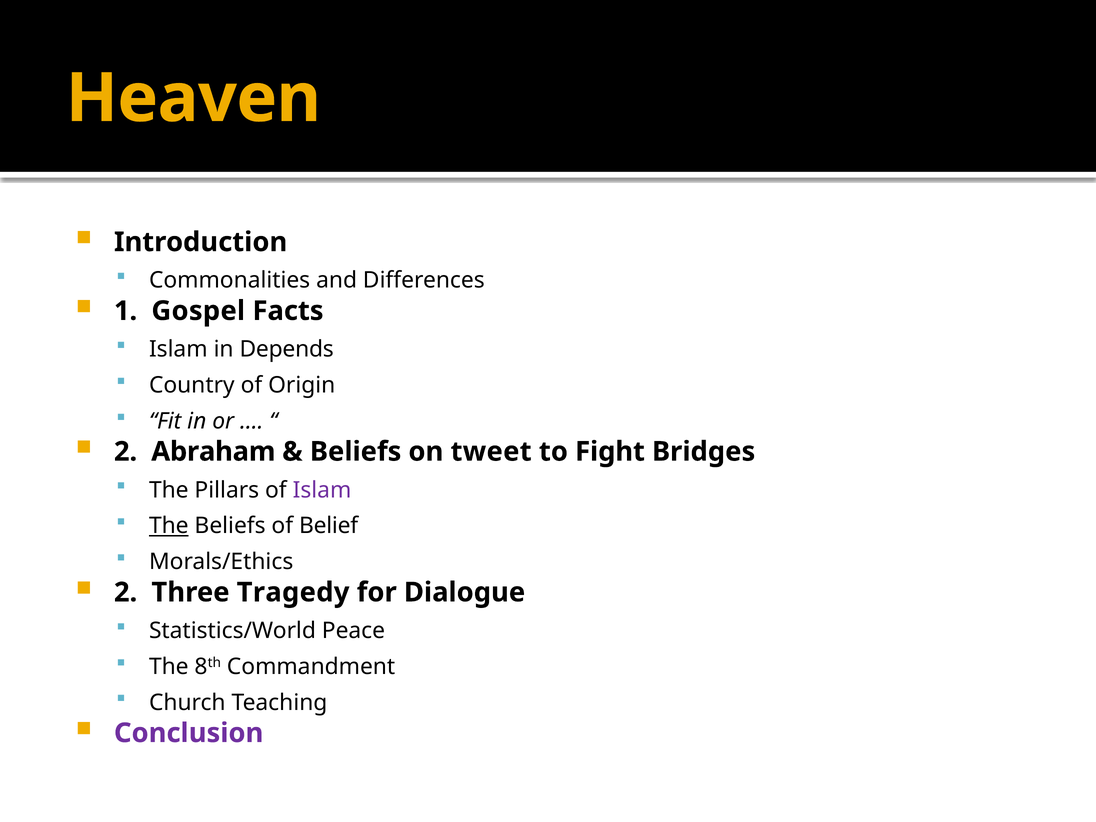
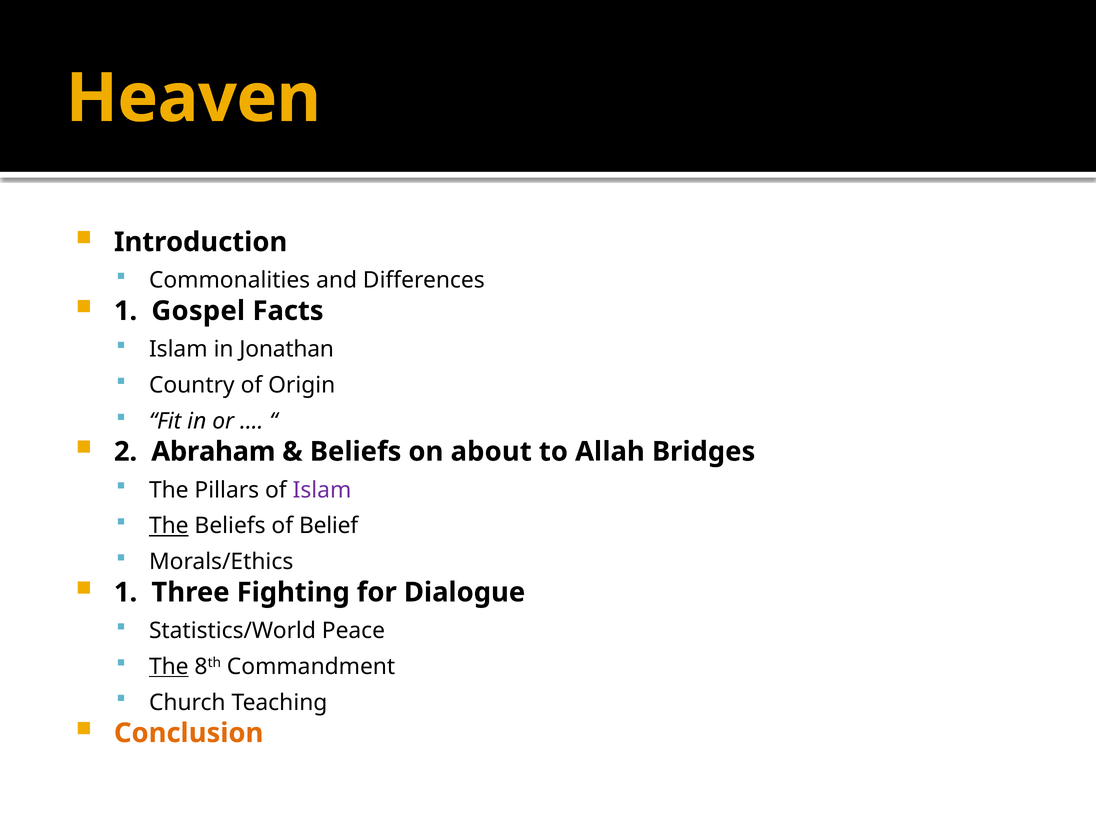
Depends: Depends -> Jonathan
tweet: tweet -> about
Fight: Fight -> Allah
2 at (126, 592): 2 -> 1
Tragedy: Tragedy -> Fighting
The at (169, 667) underline: none -> present
Conclusion colour: purple -> orange
